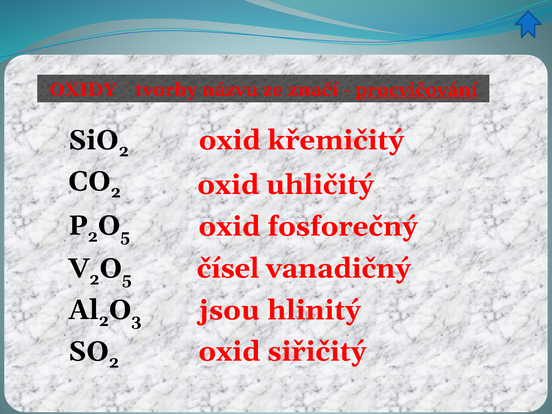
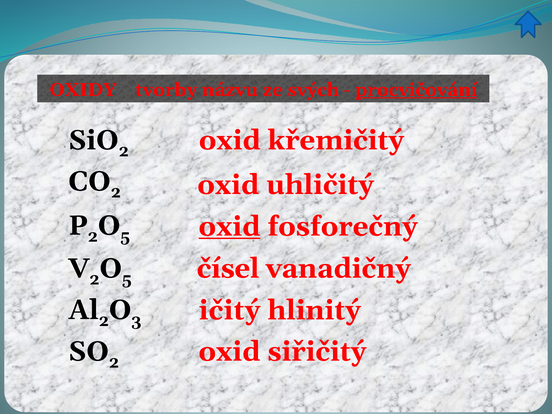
značí: značí -> svých
oxid at (229, 226) underline: none -> present
jsou: jsou -> ičitý
